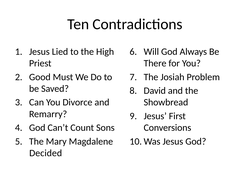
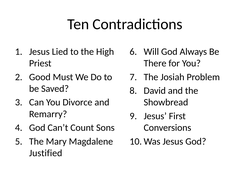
Decided: Decided -> Justified
